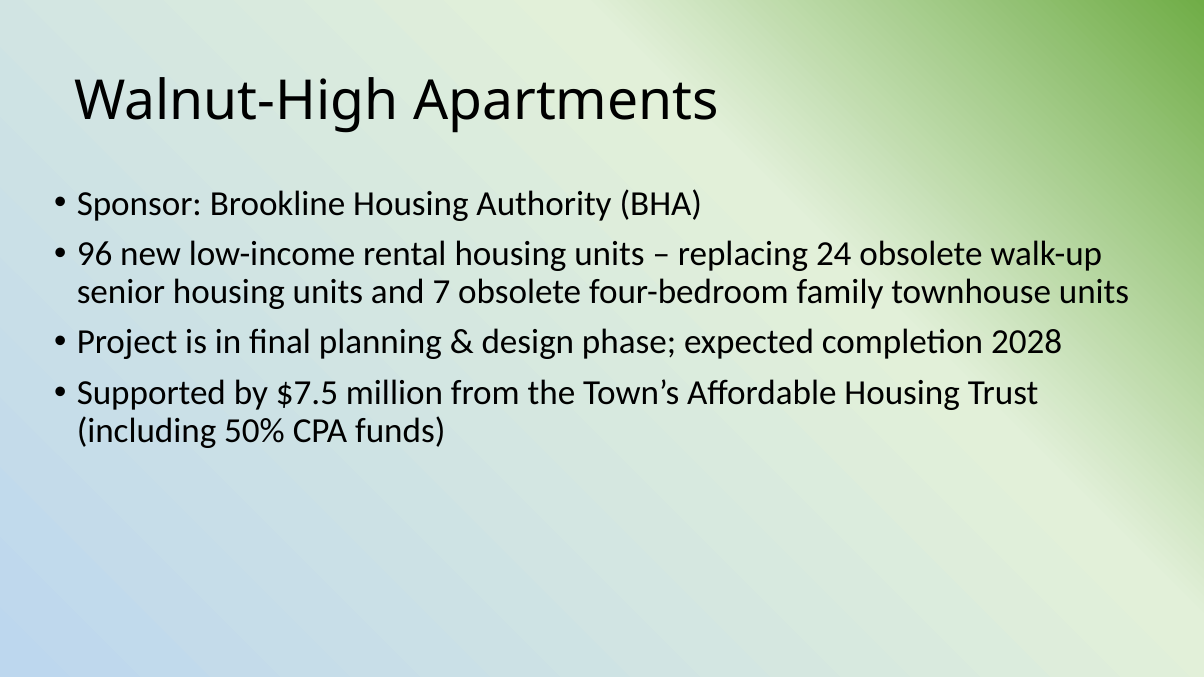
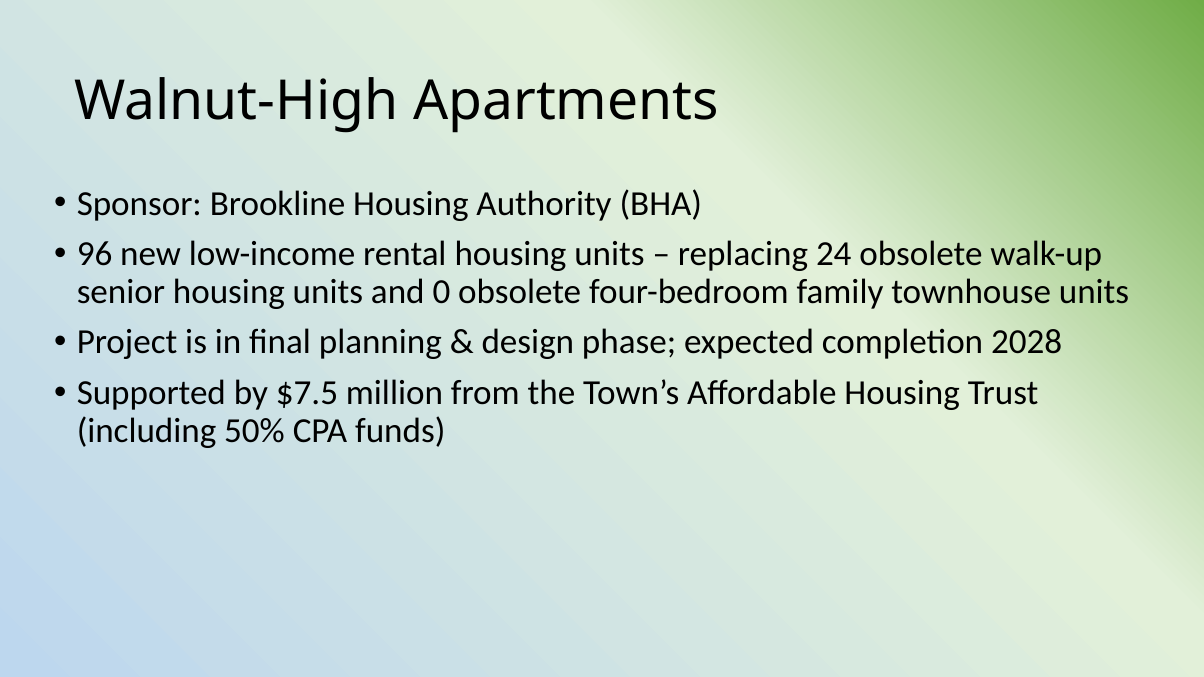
7: 7 -> 0
